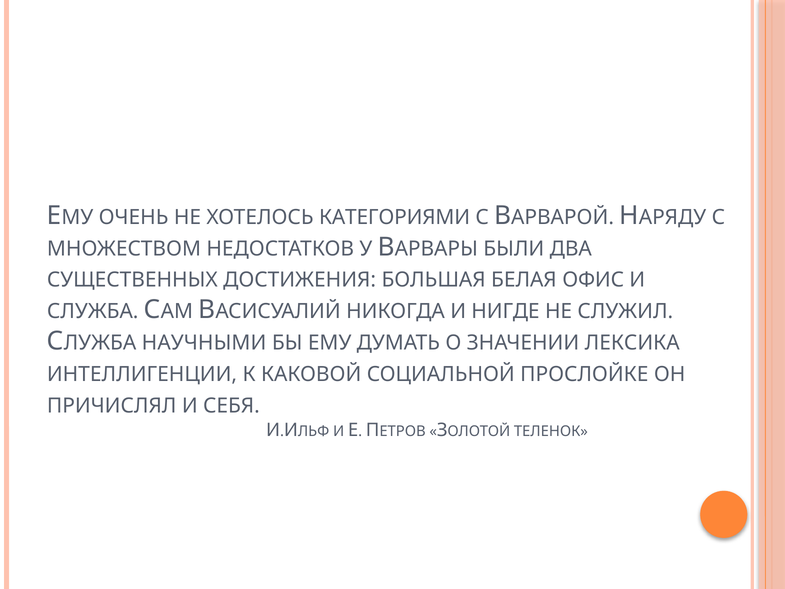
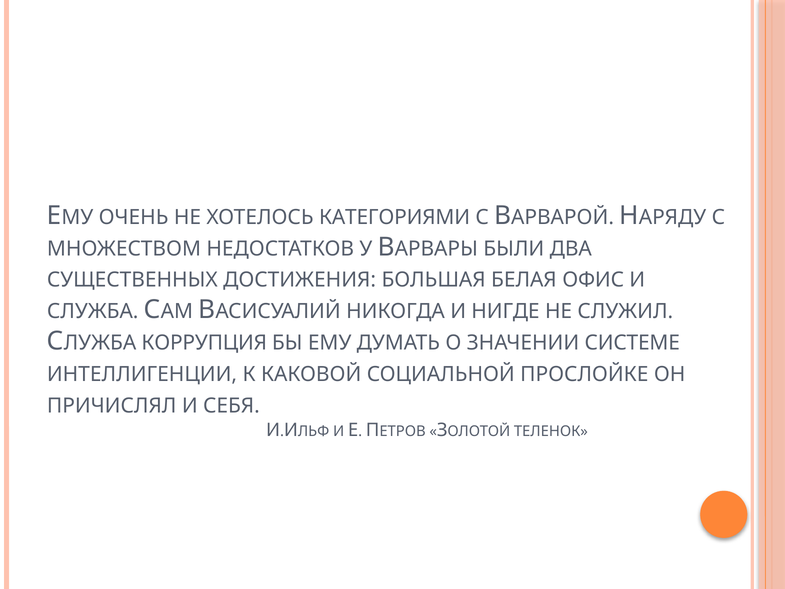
НАУЧНЫМИ: НАУЧНЫМИ -> КОРРУПЦИЯ
ЛЕКСИКА: ЛЕКСИКА -> СИСТЕМЕ
